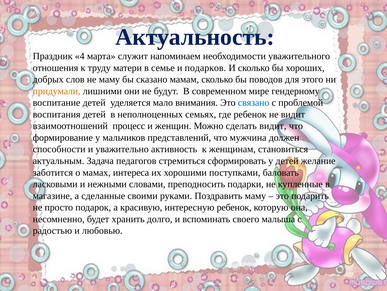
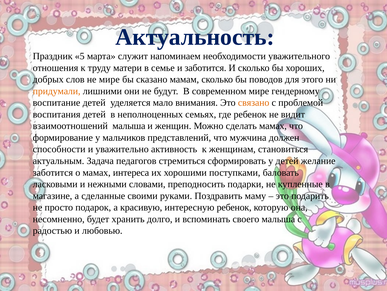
4: 4 -> 5
и подарков: подарков -> заботится
не маму: маму -> мире
связано colour: blue -> orange
взаимоотношений процесс: процесс -> малыша
сделать видит: видит -> мамах
